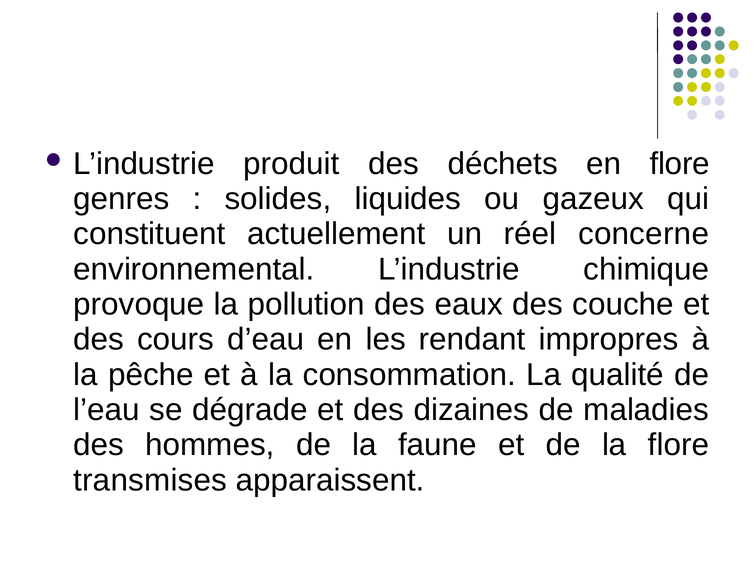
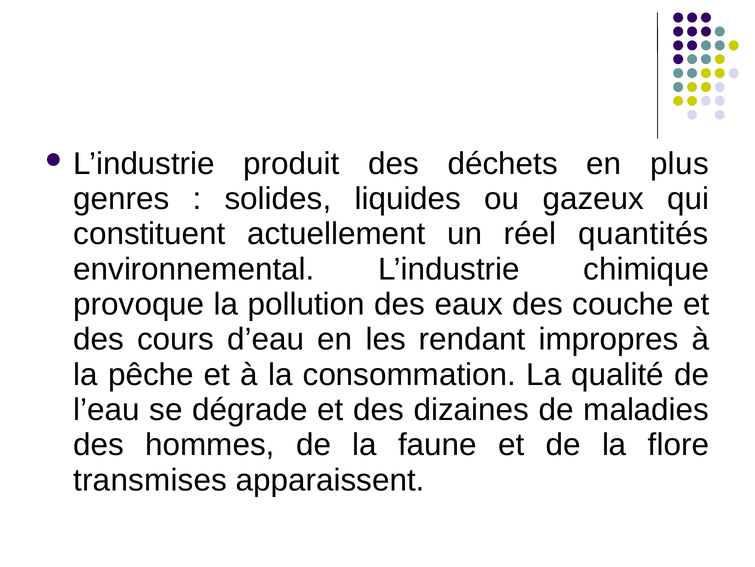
en flore: flore -> plus
concerne: concerne -> quantités
